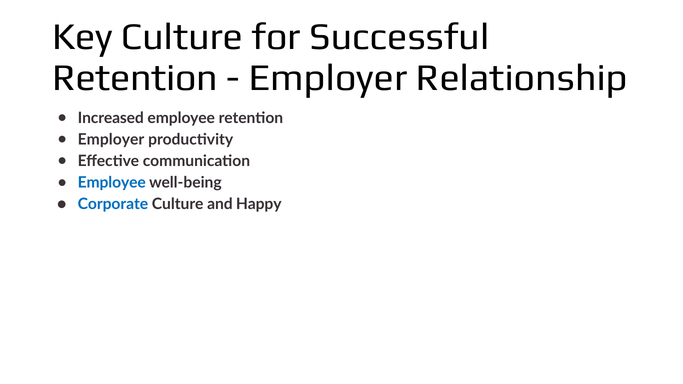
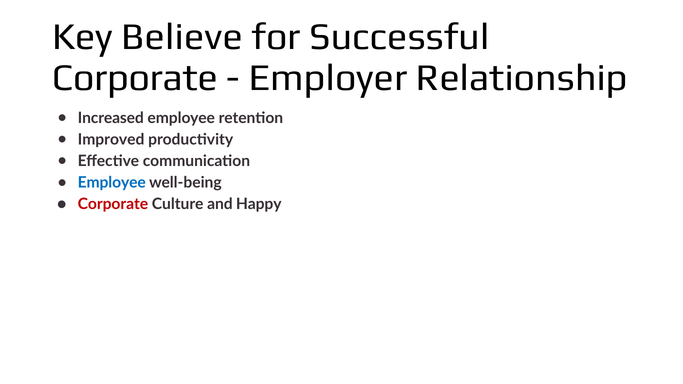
Key Culture: Culture -> Believe
Retention at (135, 78): Retention -> Corporate
Employer at (111, 140): Employer -> Improved
Corporate at (113, 204) colour: blue -> red
